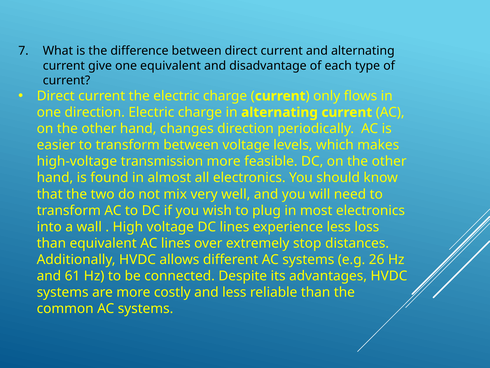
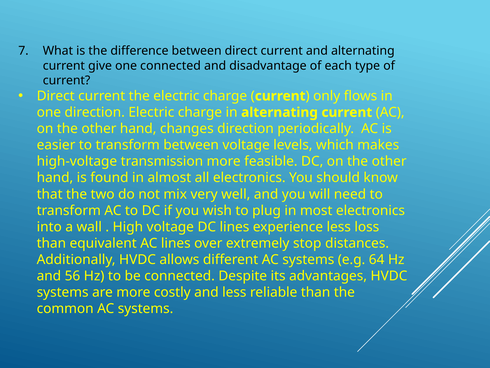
one equivalent: equivalent -> connected
26: 26 -> 64
61: 61 -> 56
